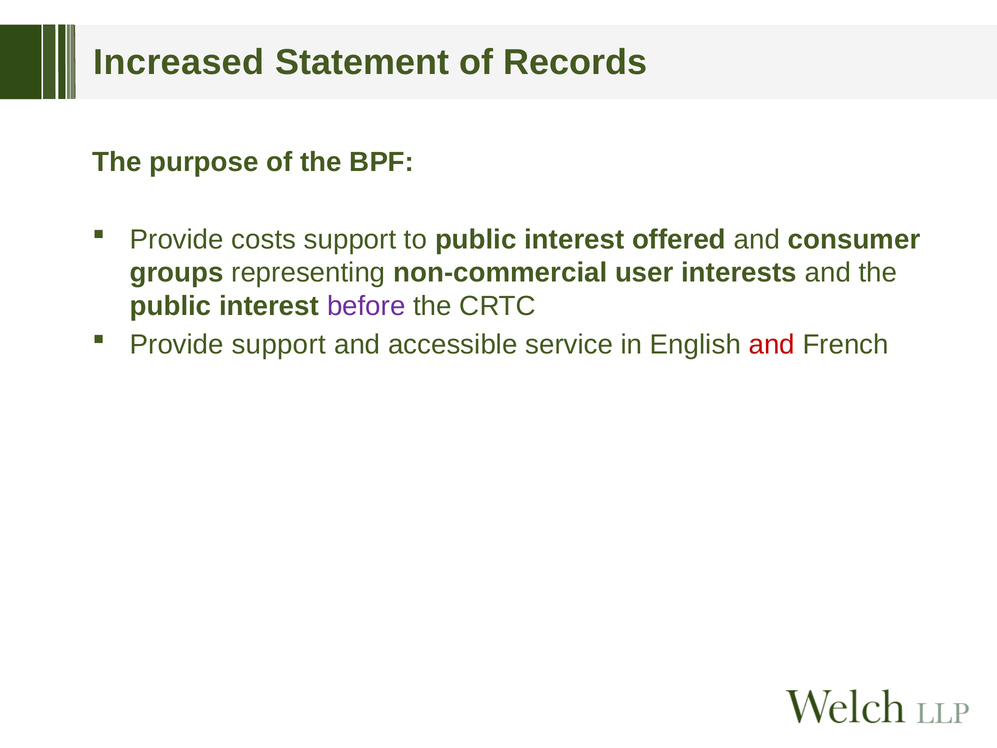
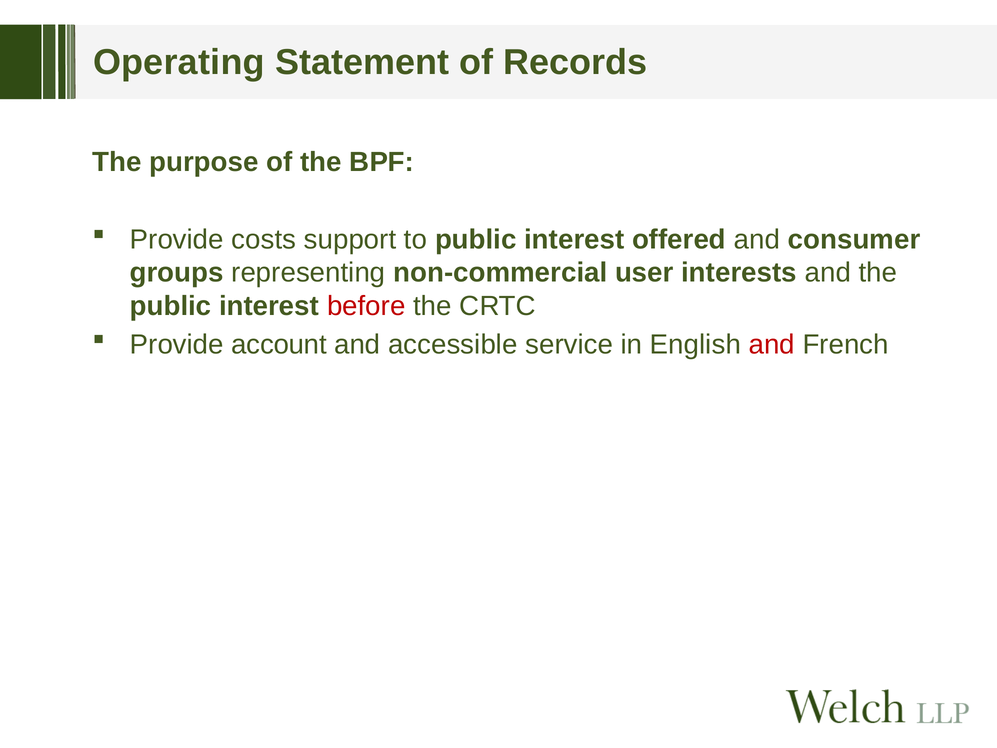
Increased: Increased -> Operating
before colour: purple -> red
Provide support: support -> account
